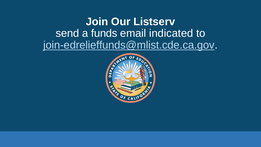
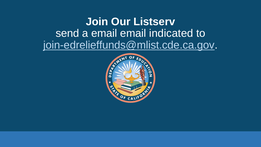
a funds: funds -> email
